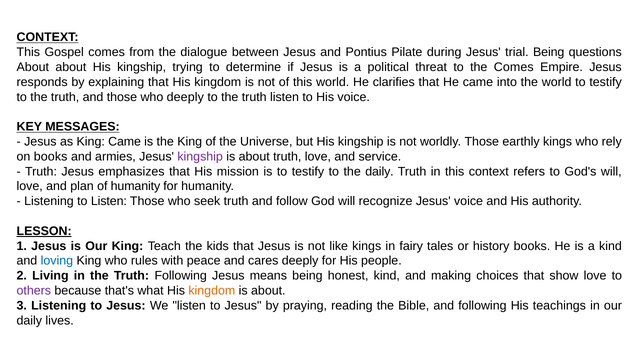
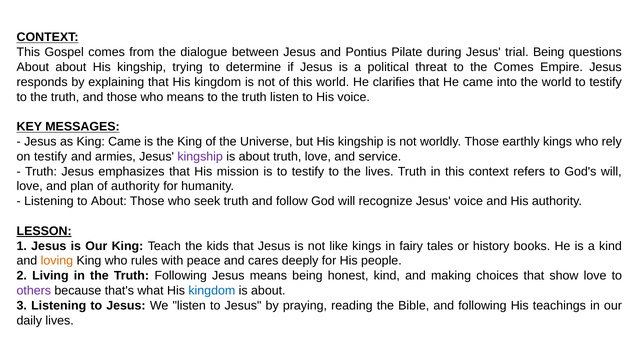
who deeply: deeply -> means
on books: books -> testify
the daily: daily -> lives
of humanity: humanity -> authority
to Listen: Listen -> About
loving colour: blue -> orange
kingdom at (212, 291) colour: orange -> blue
